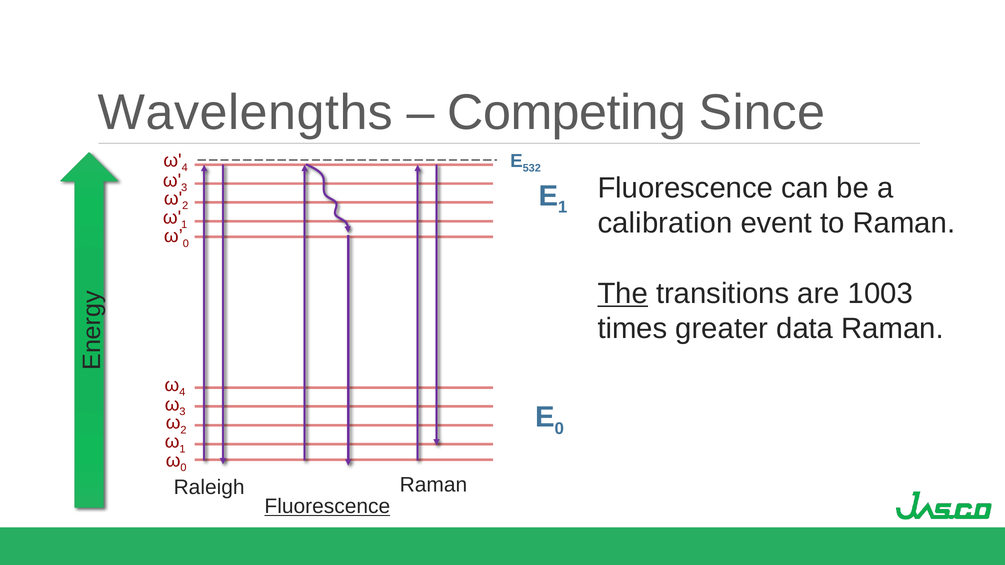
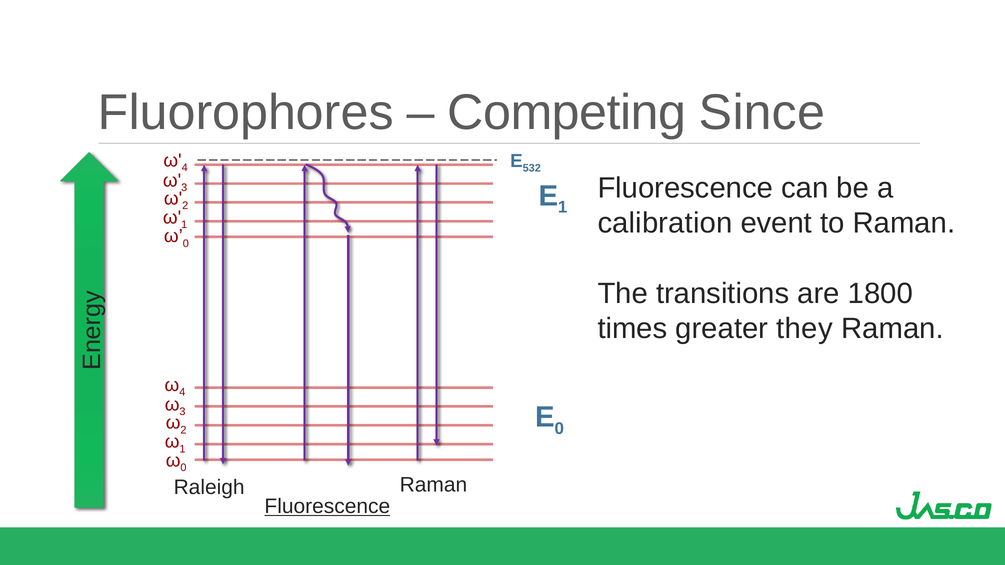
Wavelengths: Wavelengths -> Fluorophores
The underline: present -> none
1003: 1003 -> 1800
data: data -> they
